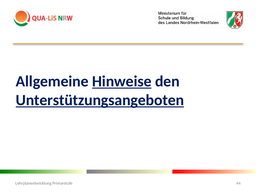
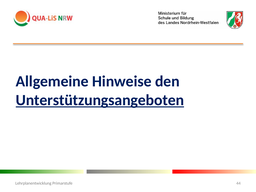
Hinweise underline: present -> none
